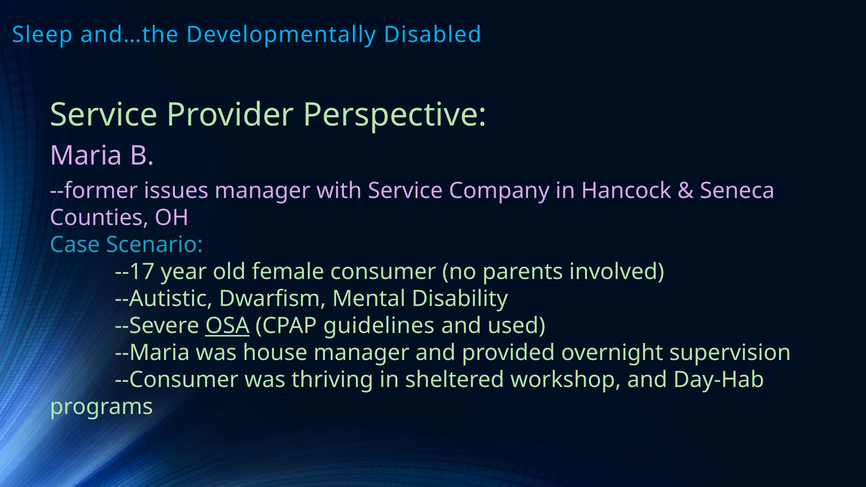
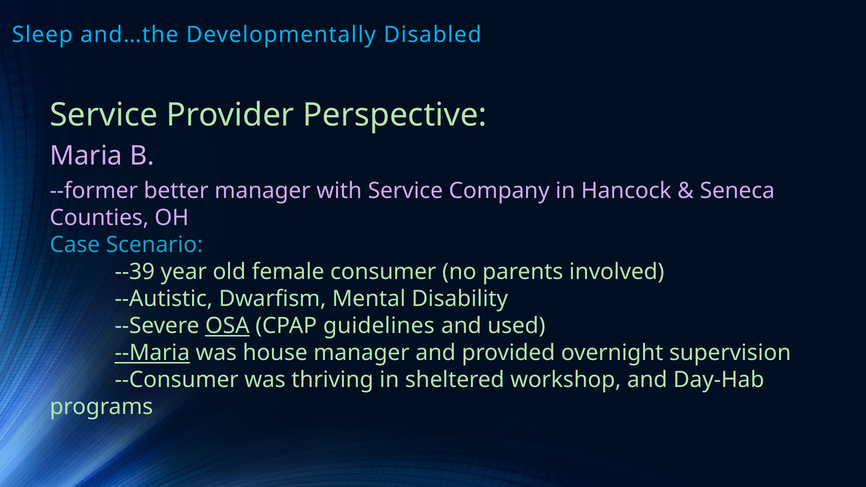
issues: issues -> better
--17: --17 -> --39
--Maria underline: none -> present
